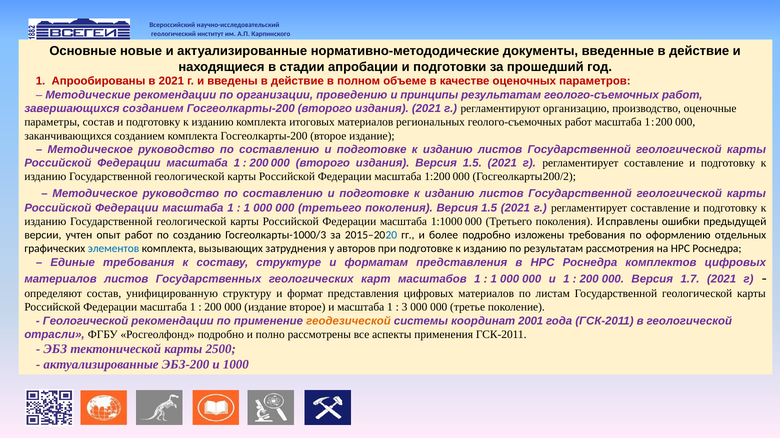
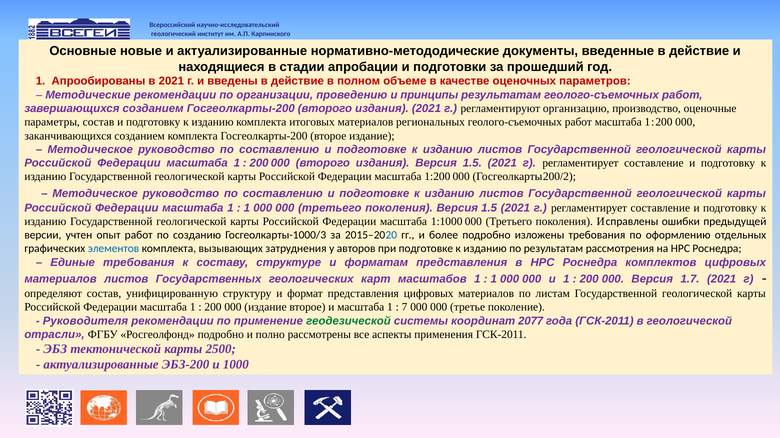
3: 3 -> 7
Геологической at (86, 321): Геологической -> Руководителя
геодезической colour: orange -> green
2001: 2001 -> 2077
